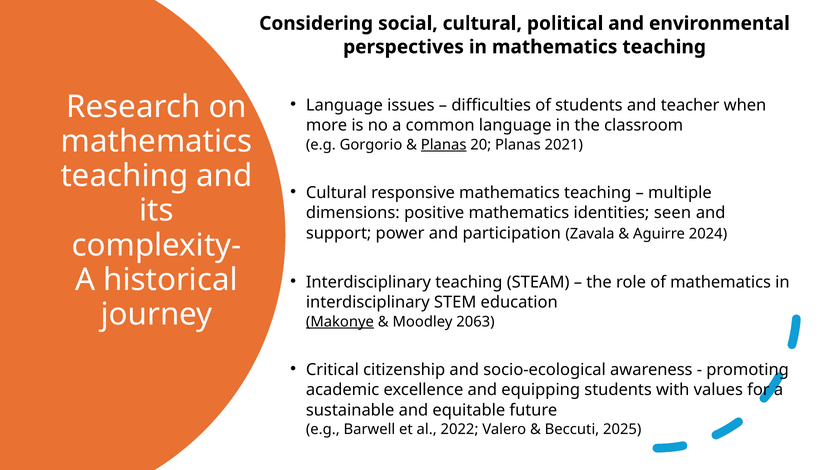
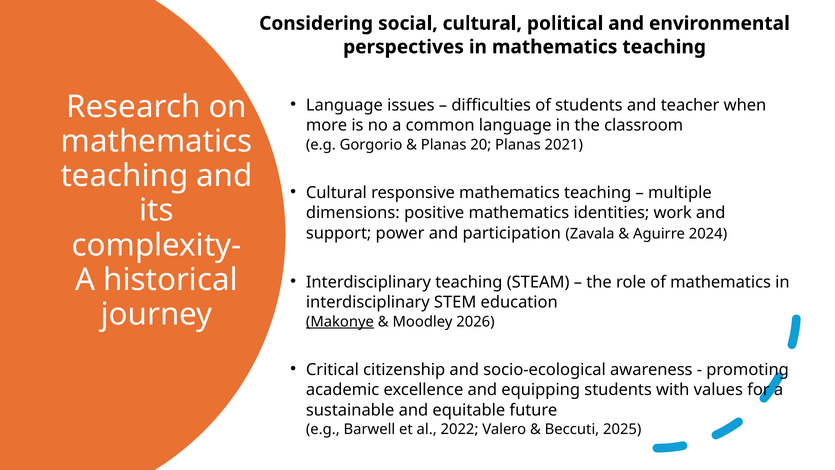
Planas at (444, 145) underline: present -> none
seen: seen -> work
2063: 2063 -> 2026
